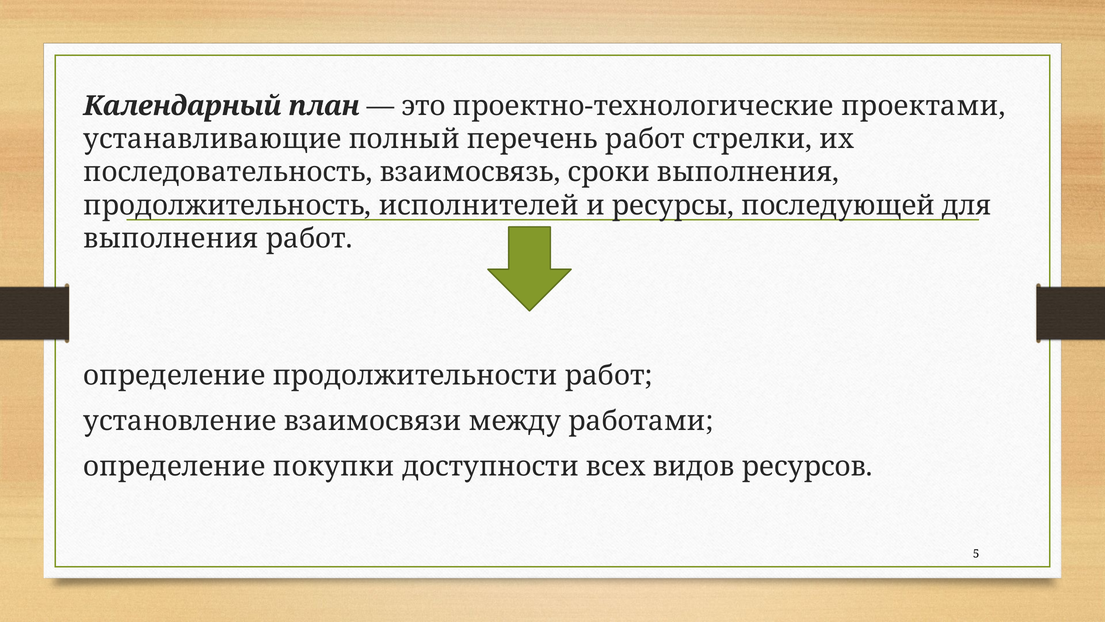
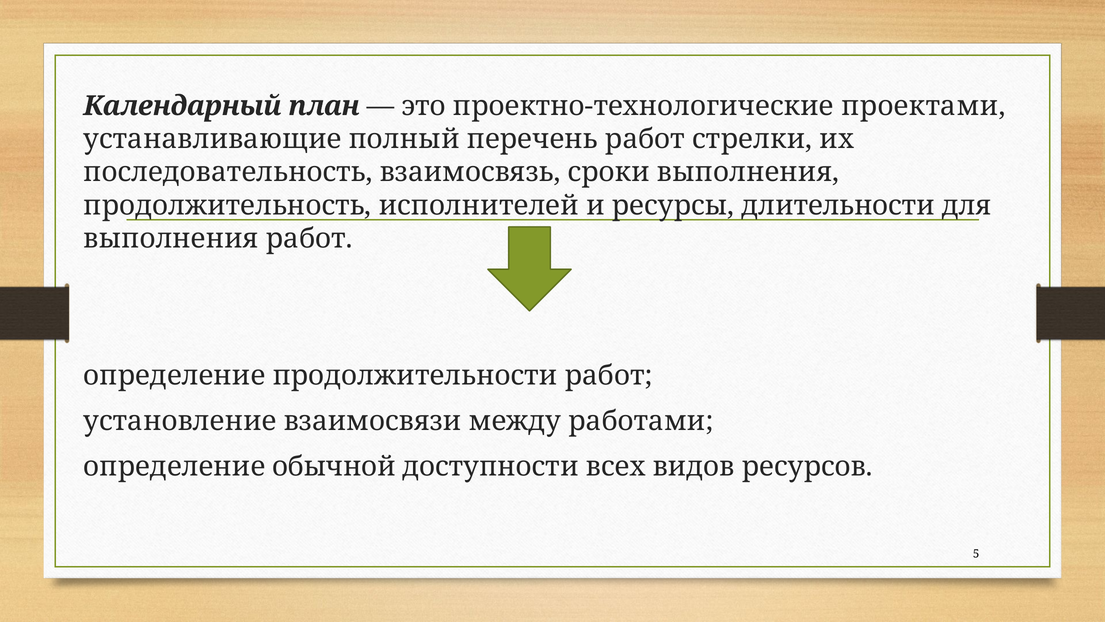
последующей: последующей -> длительности
покупки: покупки -> обычной
